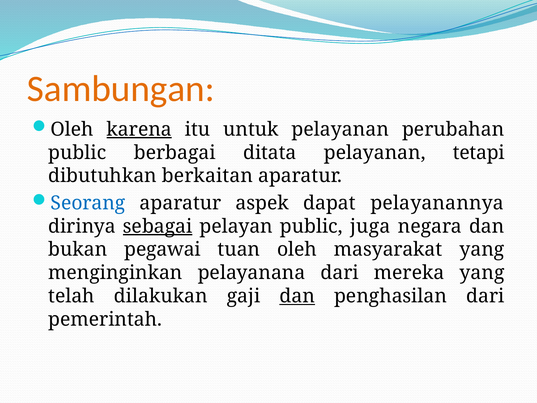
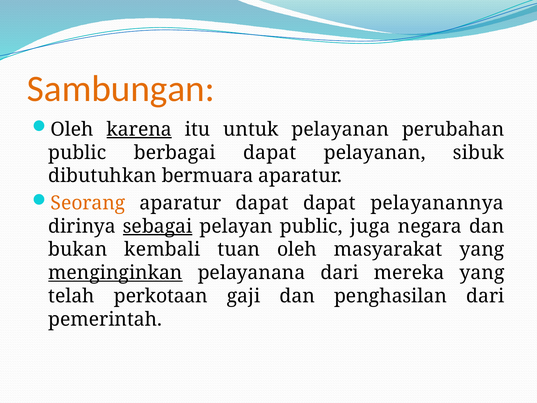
berbagai ditata: ditata -> dapat
tetapi: tetapi -> sibuk
berkaitan: berkaitan -> bermuara
Seorang colour: blue -> orange
aparatur aspek: aspek -> dapat
pegawai: pegawai -> kembali
menginginkan underline: none -> present
dilakukan: dilakukan -> perkotaan
dan at (297, 296) underline: present -> none
